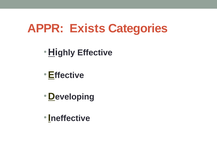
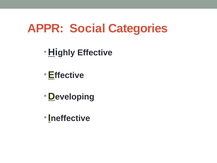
Exists: Exists -> Social
